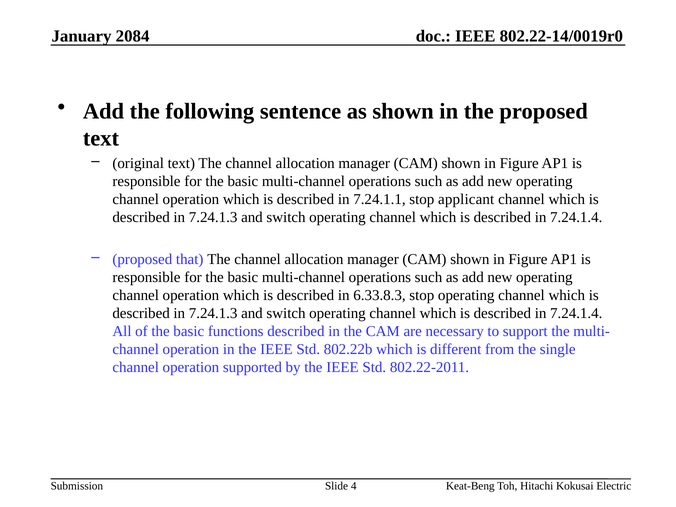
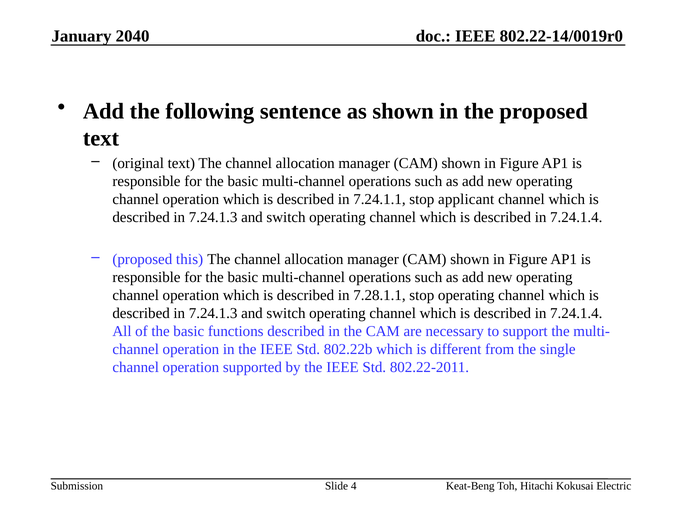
2084: 2084 -> 2040
that: that -> this
6.33.8.3: 6.33.8.3 -> 7.28.1.1
